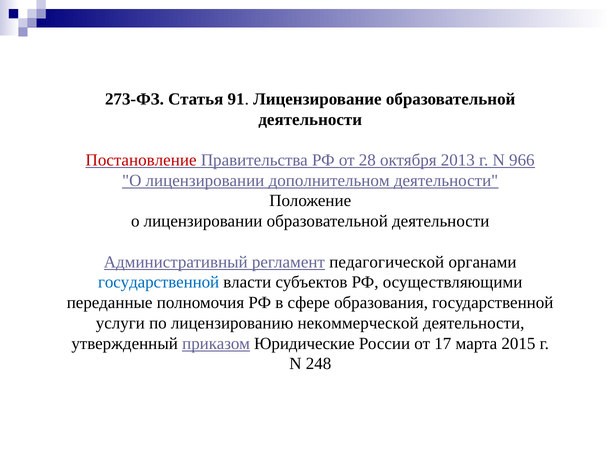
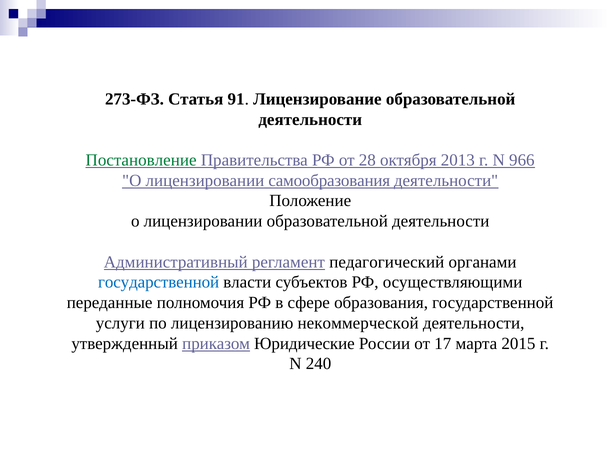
Постановление colour: red -> green
дополнительном: дополнительном -> самообразования
педагогической: педагогической -> педагогический
248: 248 -> 240
